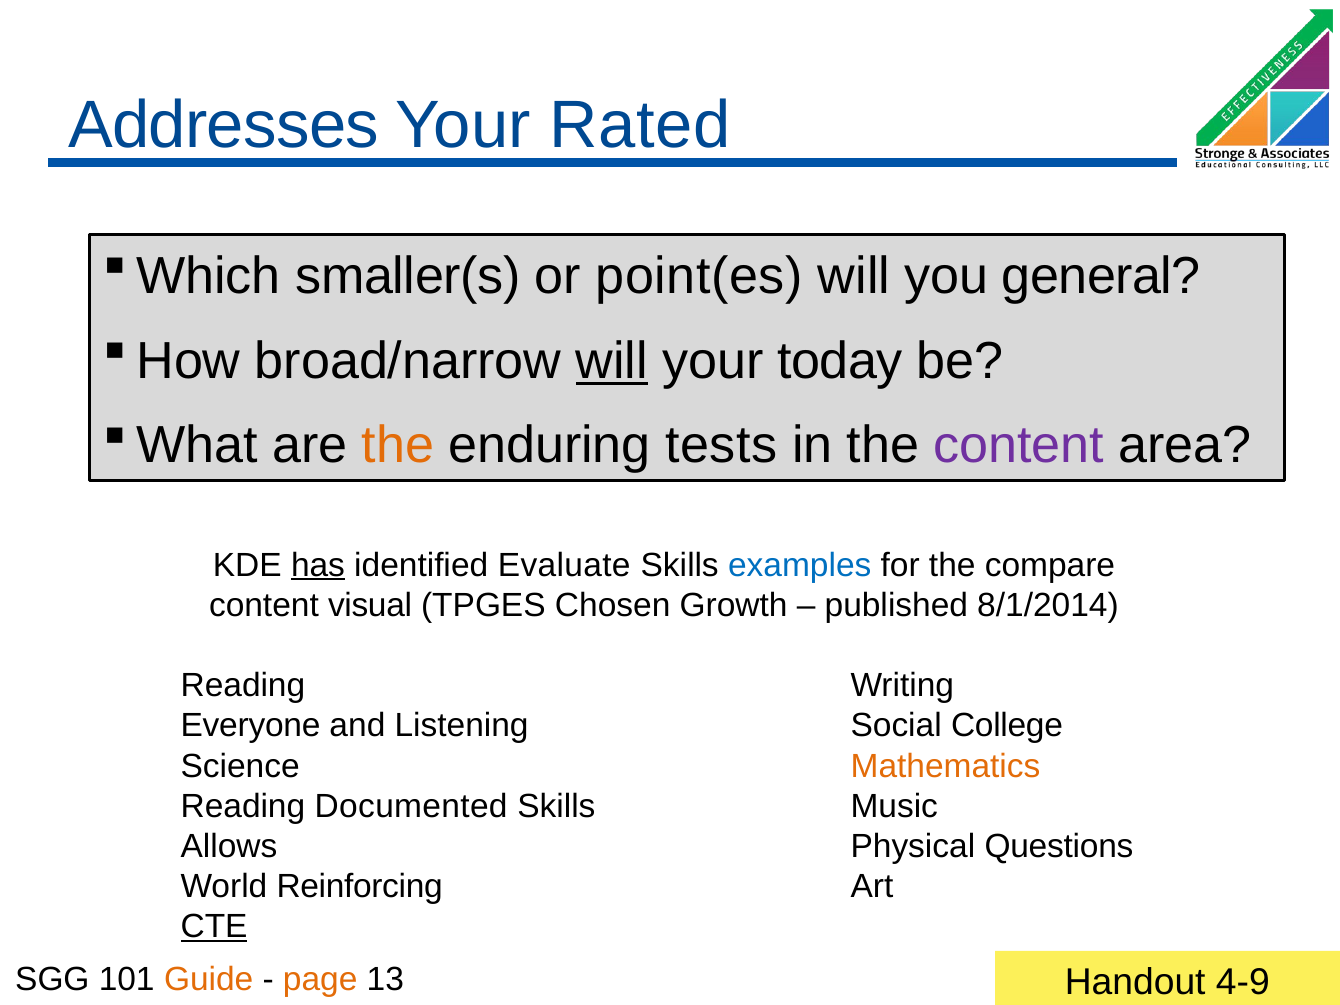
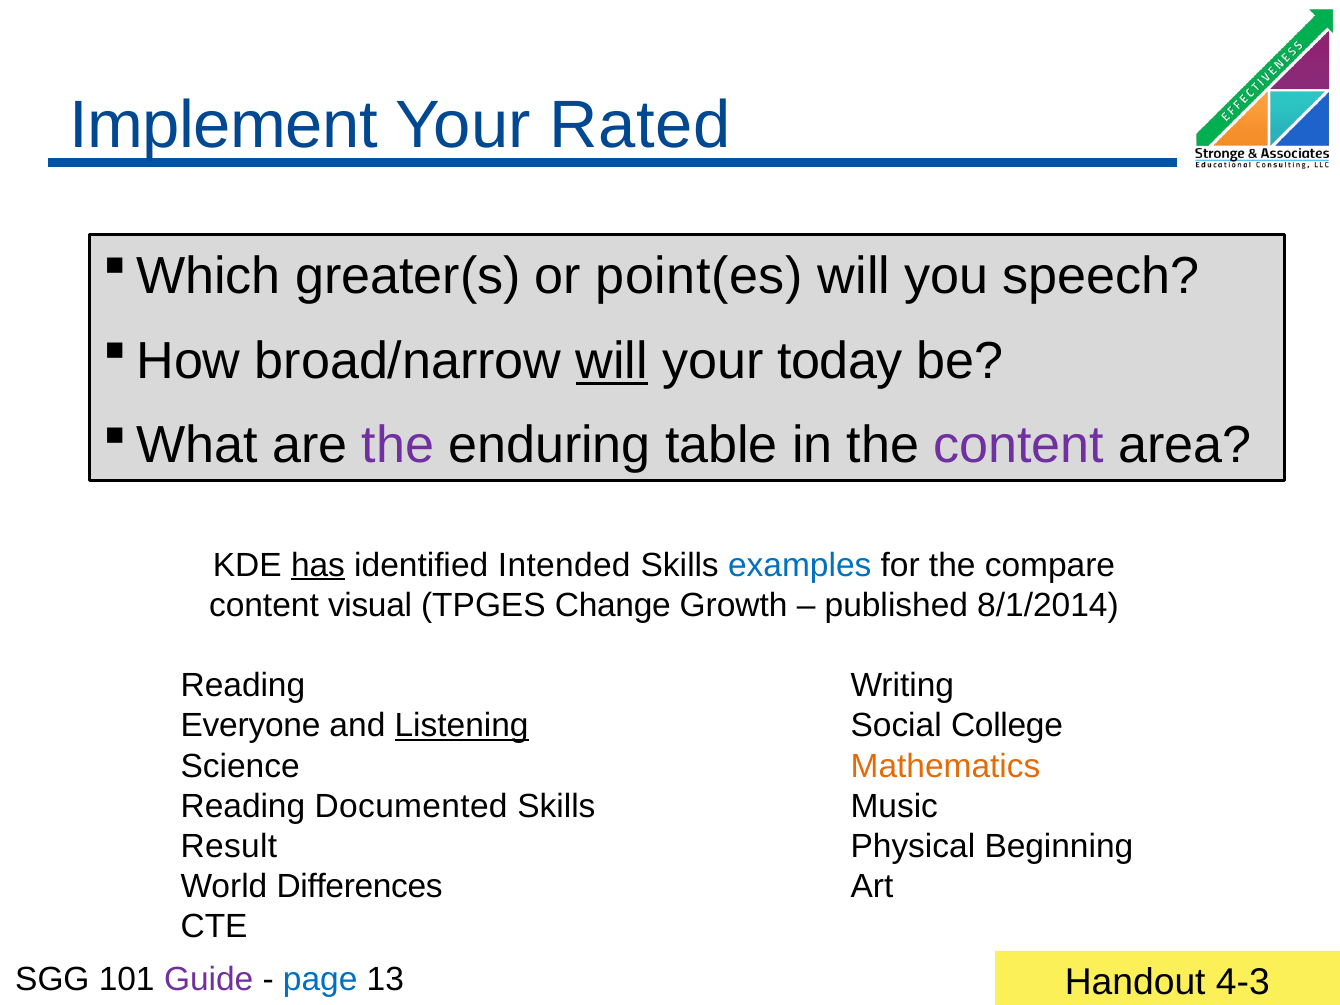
Addresses: Addresses -> Implement
smaller(s: smaller(s -> greater(s
general: general -> speech
the at (398, 446) colour: orange -> purple
tests: tests -> table
Evaluate: Evaluate -> Intended
Chosen: Chosen -> Change
Listening underline: none -> present
Allows: Allows -> Result
Questions: Questions -> Beginning
Reinforcing: Reinforcing -> Differences
CTE underline: present -> none
Guide colour: orange -> purple
page colour: orange -> blue
4-9: 4-9 -> 4-3
